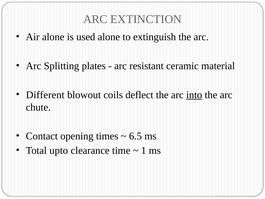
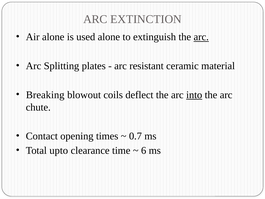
arc at (201, 37) underline: none -> present
Different: Different -> Breaking
6.5: 6.5 -> 0.7
1: 1 -> 6
